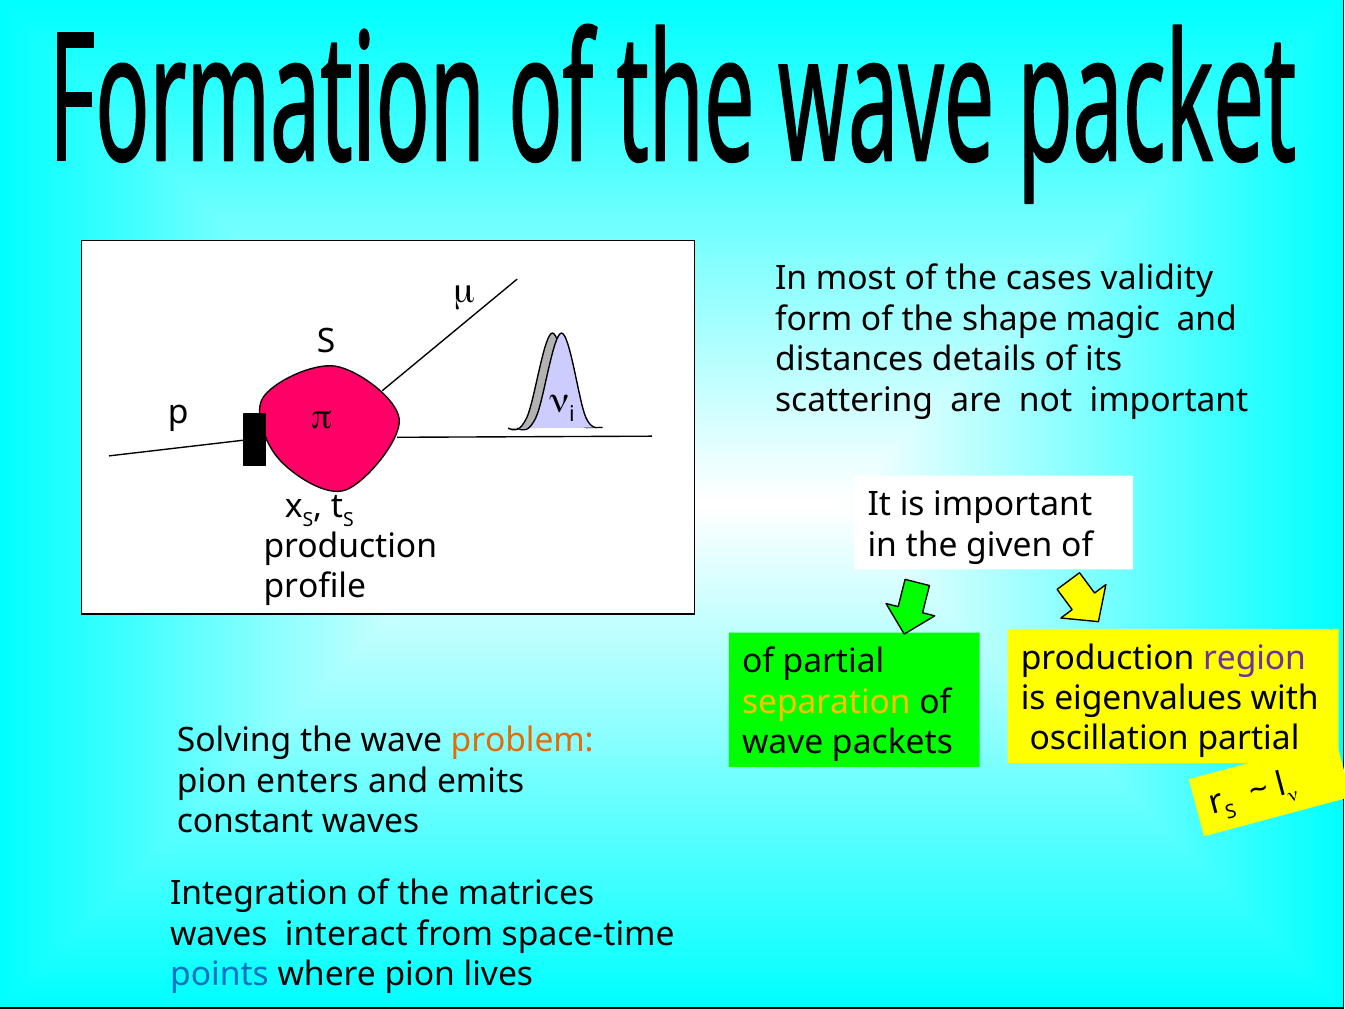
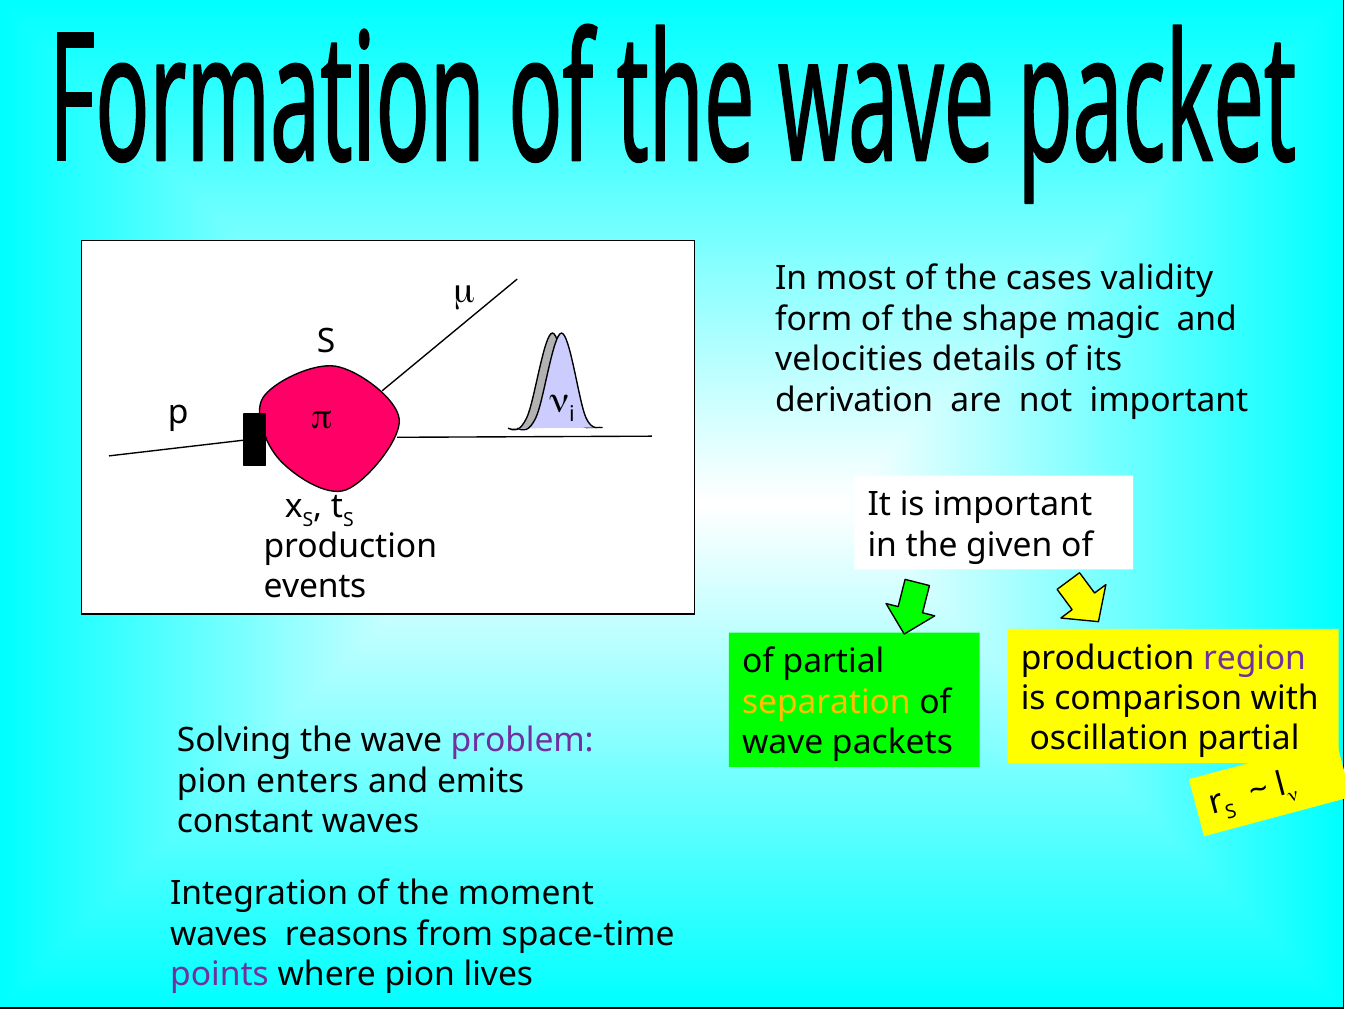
distances: distances -> velocities
scattering: scattering -> derivation
profile: profile -> events
eigenvalues: eigenvalues -> comparison
problem colour: orange -> purple
matrices: matrices -> moment
interact: interact -> reasons
points colour: blue -> purple
